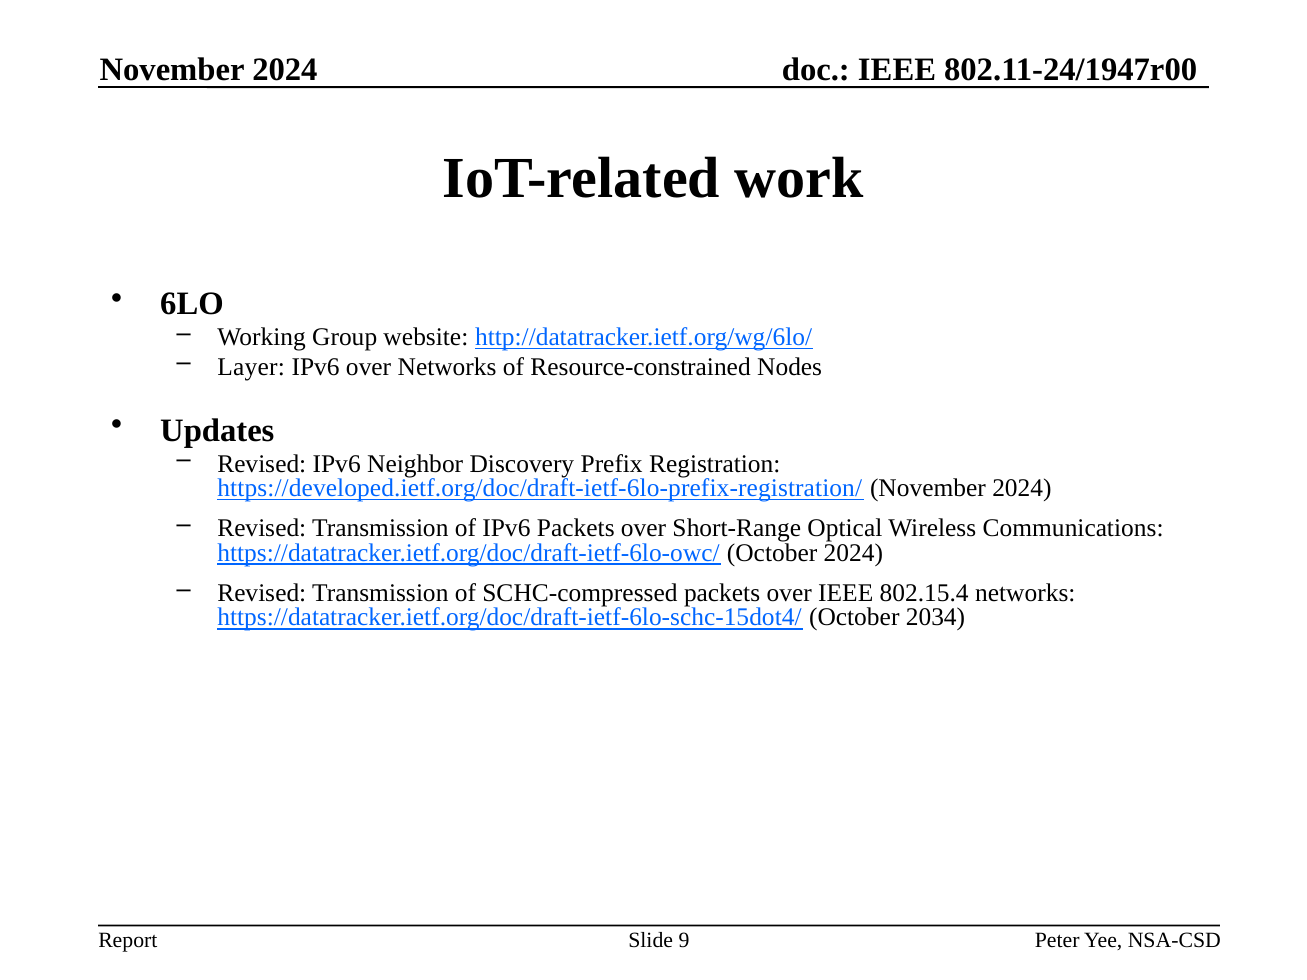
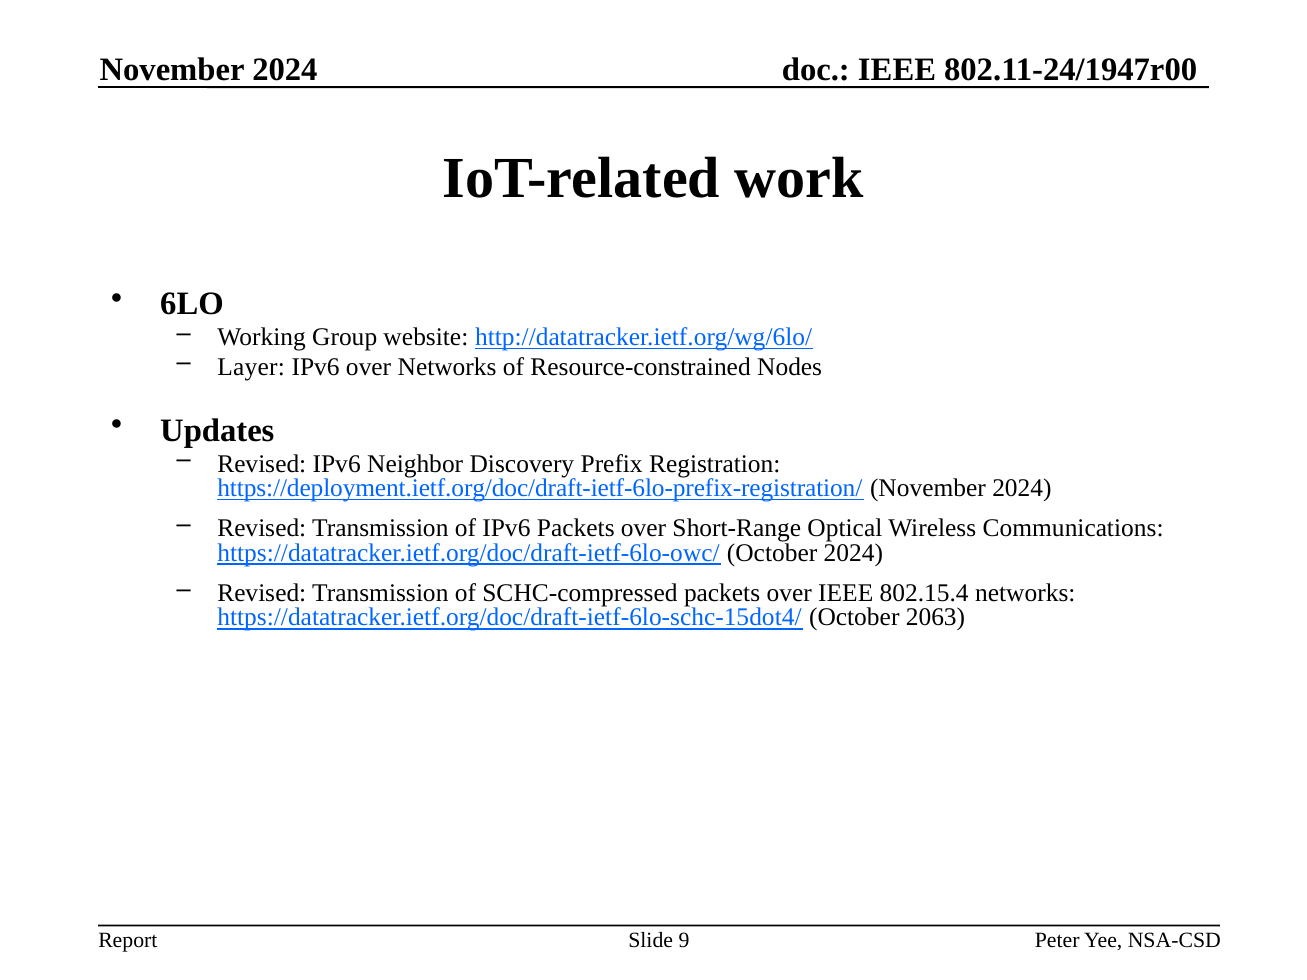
https://developed.ietf.org/doc/draft-ietf-6lo-prefix-registration/: https://developed.ietf.org/doc/draft-ietf-6lo-prefix-registration/ -> https://deployment.ietf.org/doc/draft-ietf-6lo-prefix-registration/
2034: 2034 -> 2063
